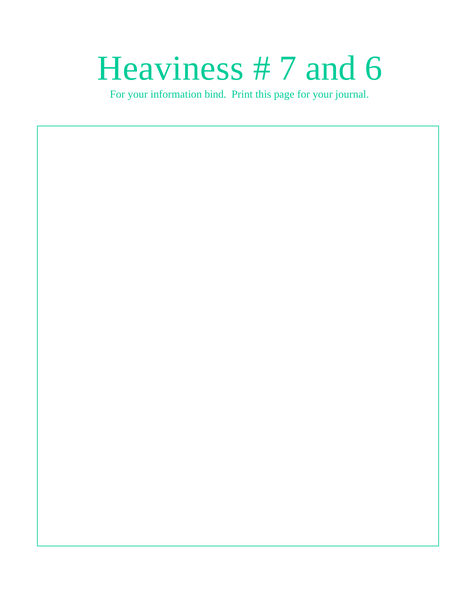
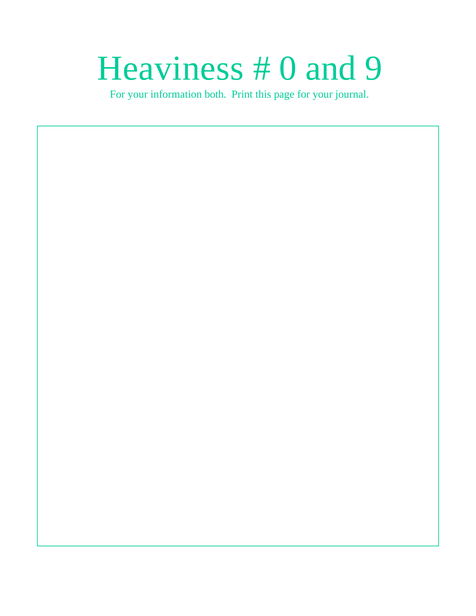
7: 7 -> 0
6: 6 -> 9
bind: bind -> both
